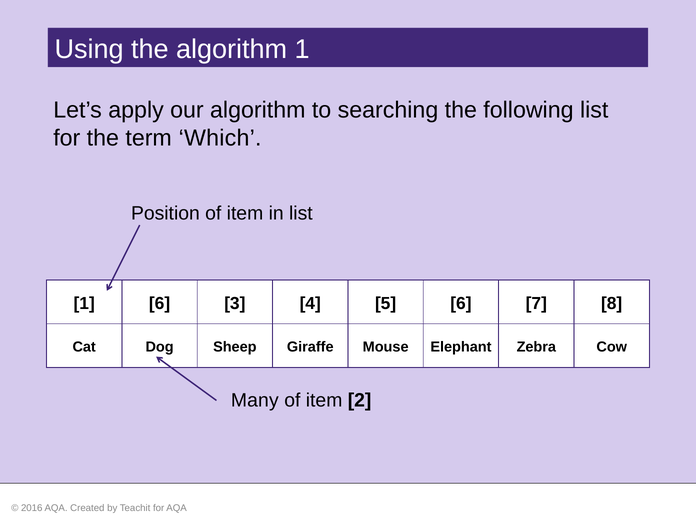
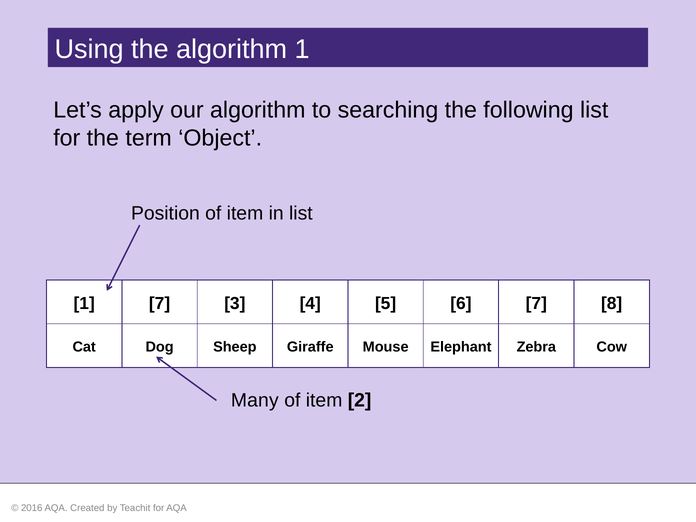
Which: Which -> Object
1 6: 6 -> 7
